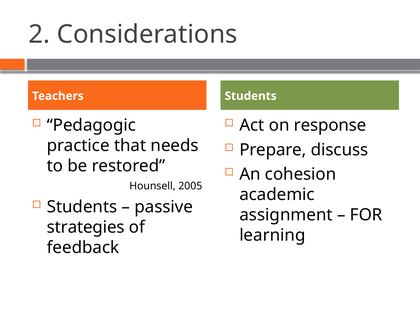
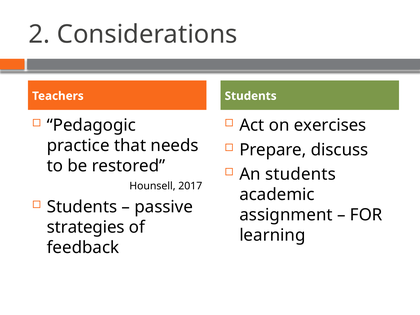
response: response -> exercises
An cohesion: cohesion -> students
2005: 2005 -> 2017
